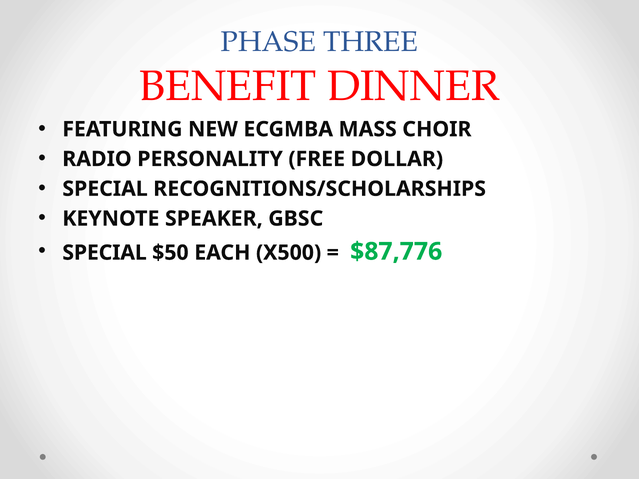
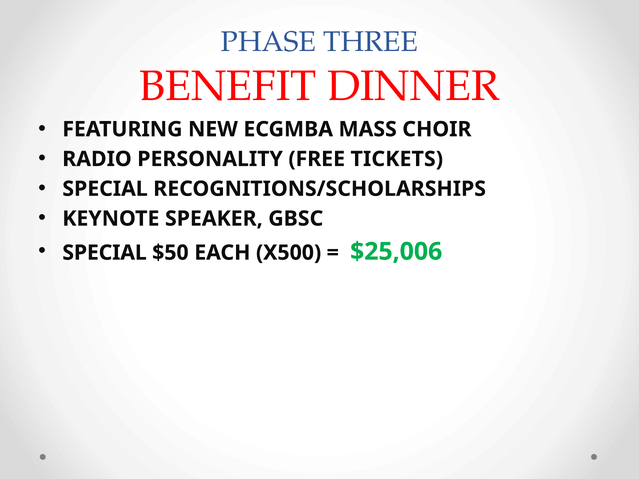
DOLLAR: DOLLAR -> TICKETS
$87,776: $87,776 -> $25,006
